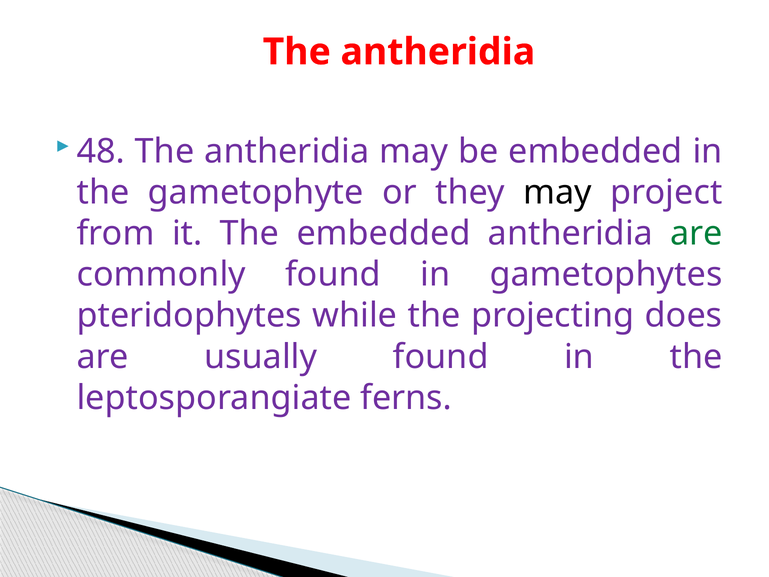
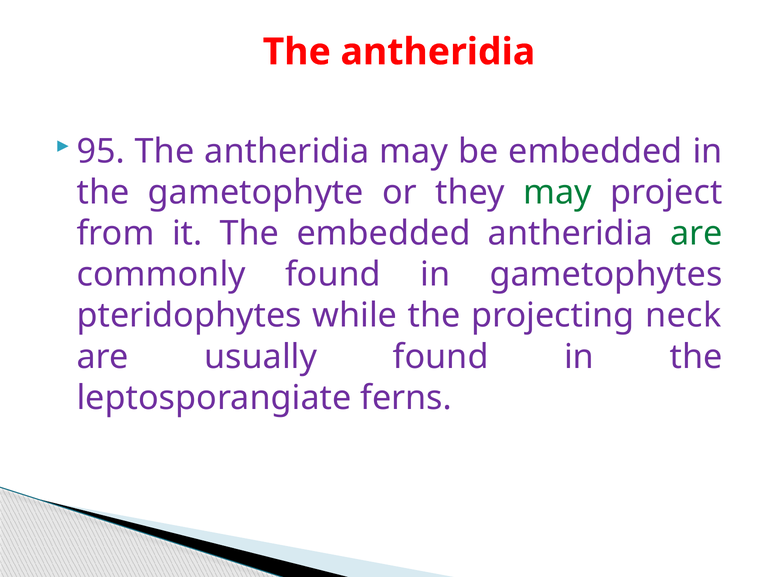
48: 48 -> 95
may at (558, 192) colour: black -> green
does: does -> neck
